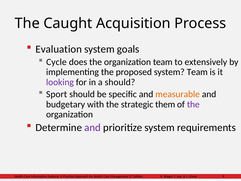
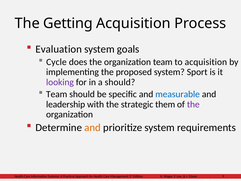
Caught: Caught -> Getting
to extensively: extensively -> acquisition
system Team: Team -> Sport
Sport at (57, 94): Sport -> Team
measurable colour: orange -> blue
budgetary: budgetary -> leadership
and at (93, 127) colour: purple -> orange
